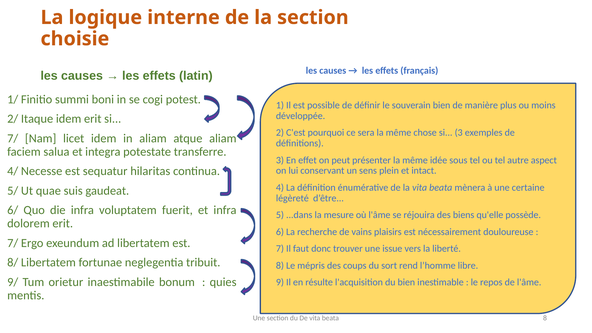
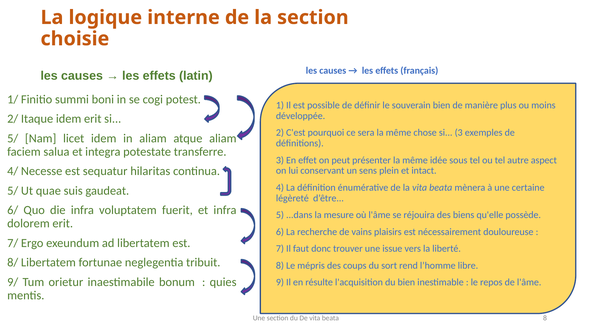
7/ at (13, 138): 7/ -> 5/
